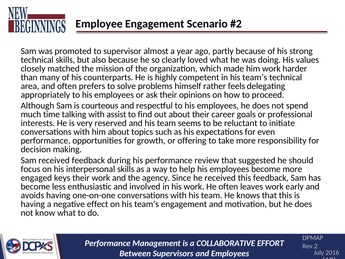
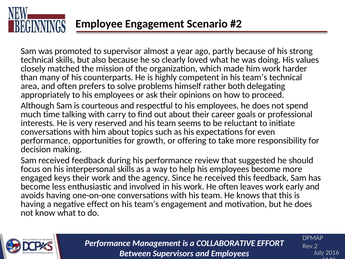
feels: feels -> both
assist: assist -> carry
